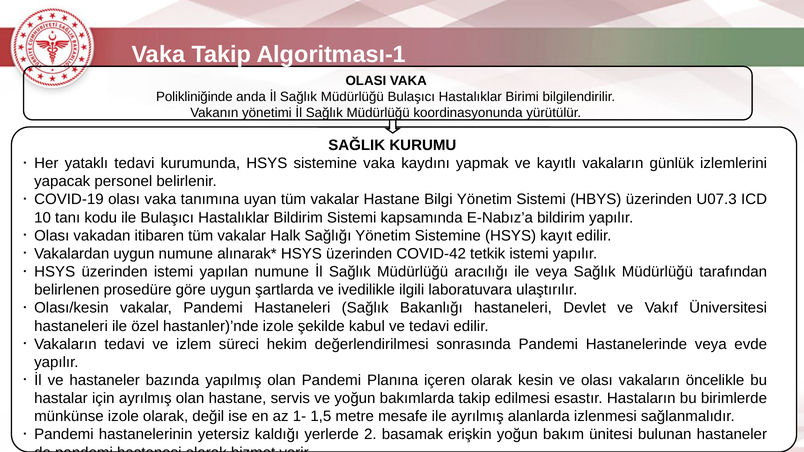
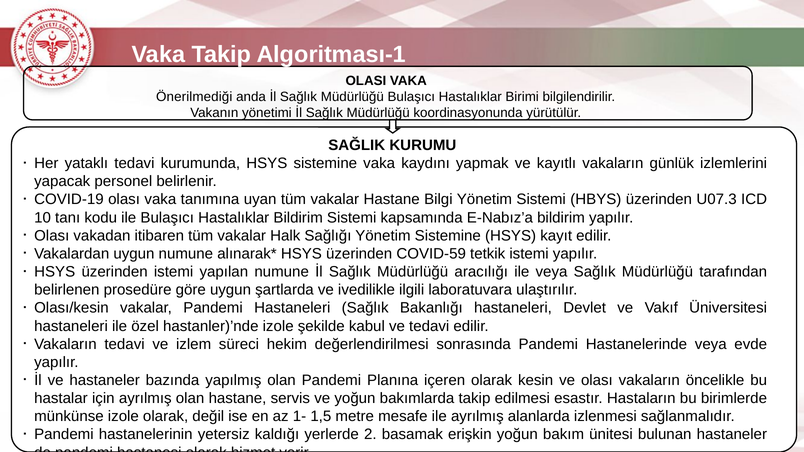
Polikliniğinde: Polikliniğinde -> Önerilmediği
COVID-42: COVID-42 -> COVID-59
